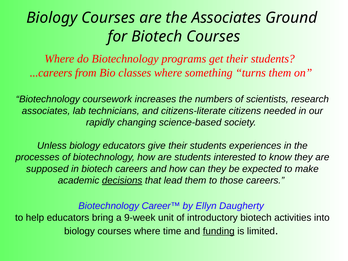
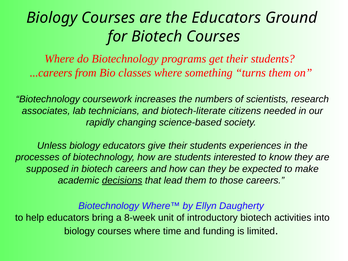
the Associates: Associates -> Educators
citizens-literate: citizens-literate -> biotech-literate
Career™: Career™ -> Where™
9-week: 9-week -> 8-week
funding underline: present -> none
